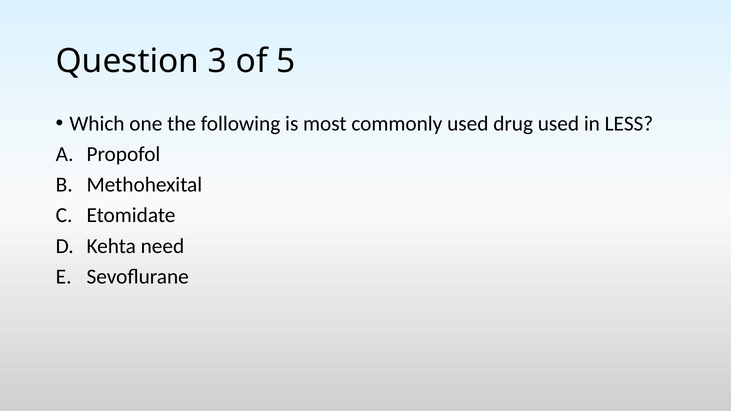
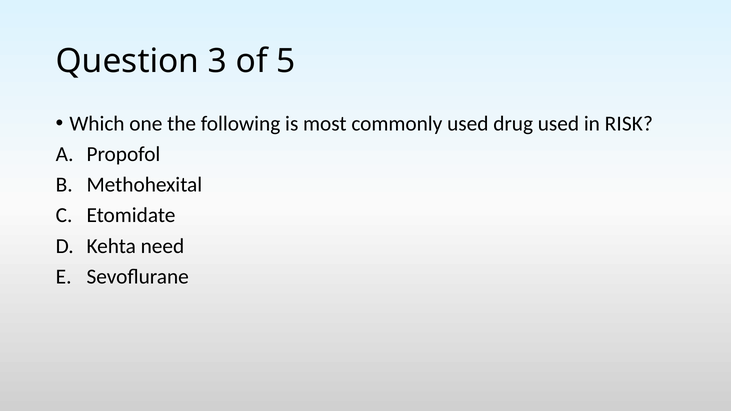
LESS: LESS -> RISK
